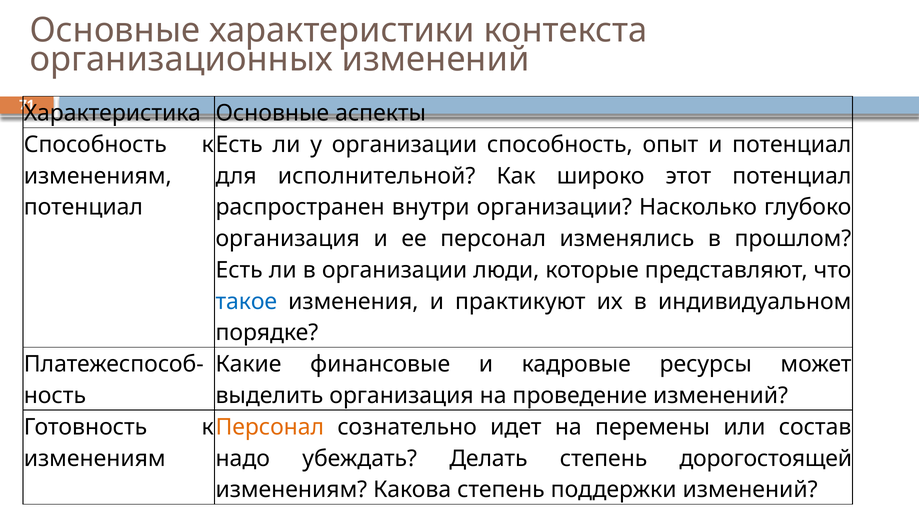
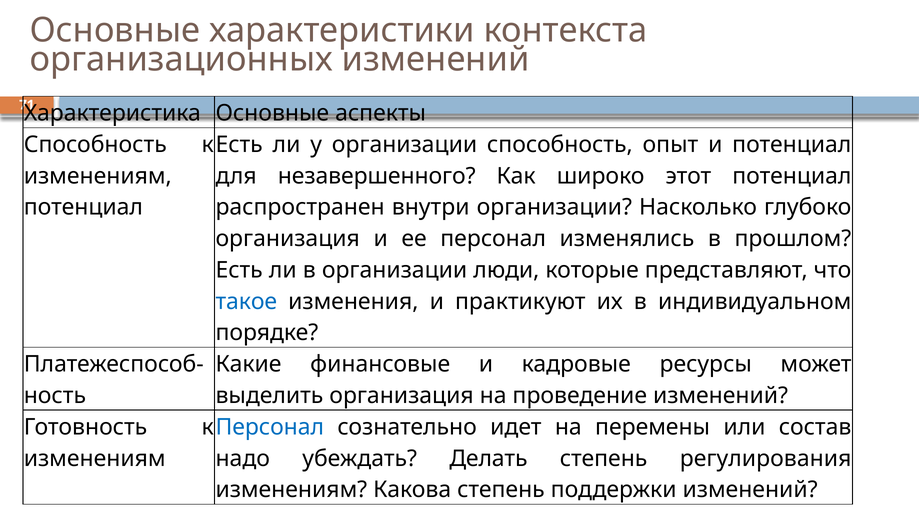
исполнительной: исполнительной -> незавершенного
Персонал at (270, 427) colour: orange -> blue
дорогостоящей: дорогостоящей -> регулирования
